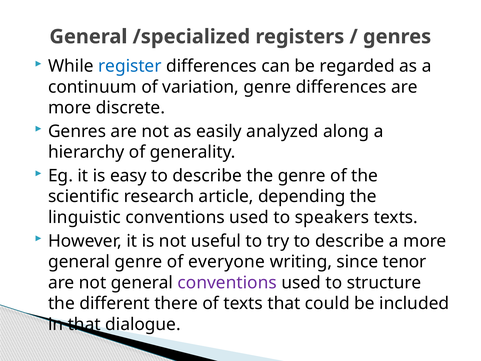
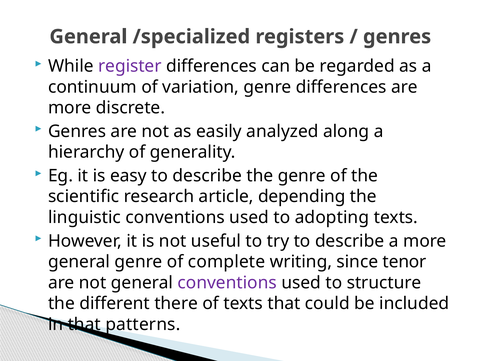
register colour: blue -> purple
speakers: speakers -> adopting
everyone: everyone -> complete
dialogue: dialogue -> patterns
